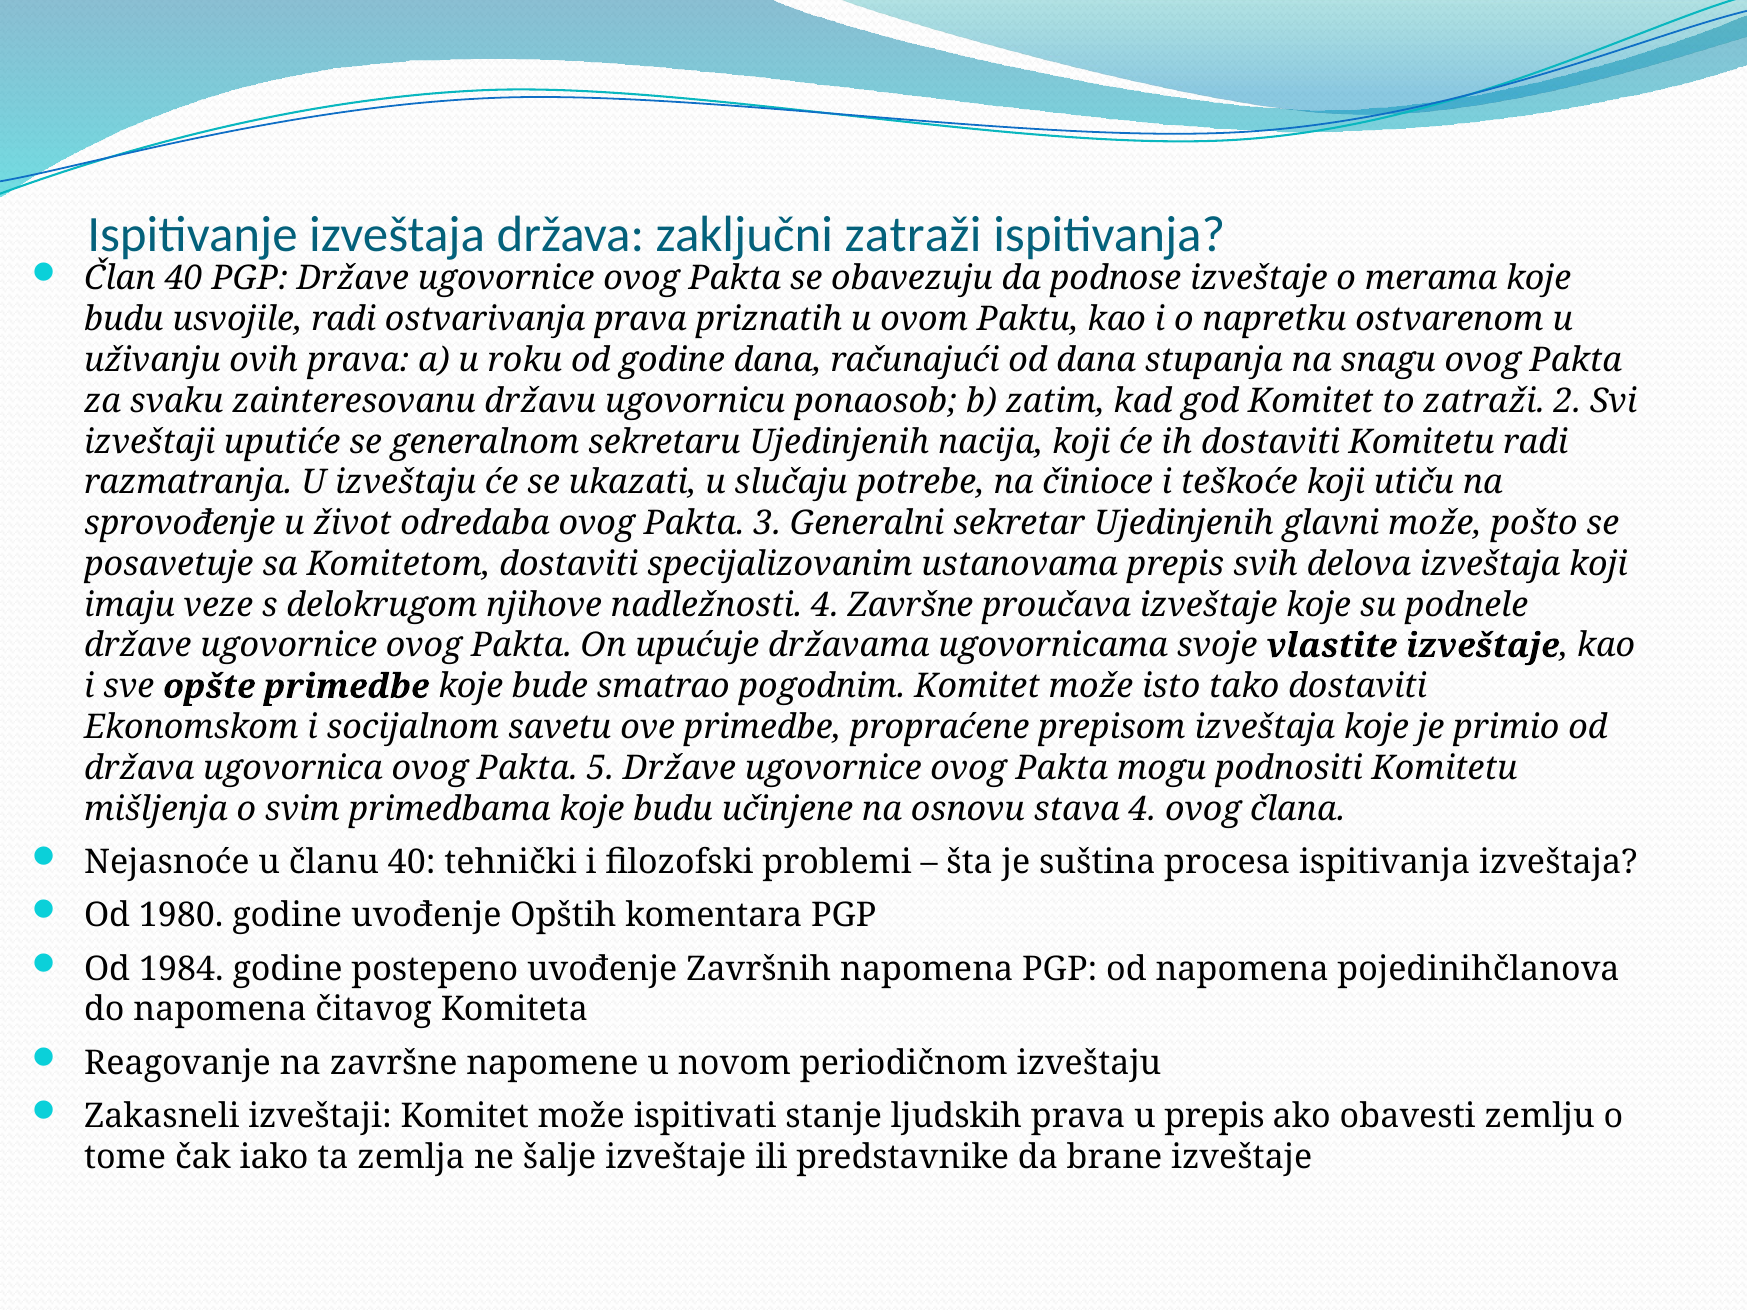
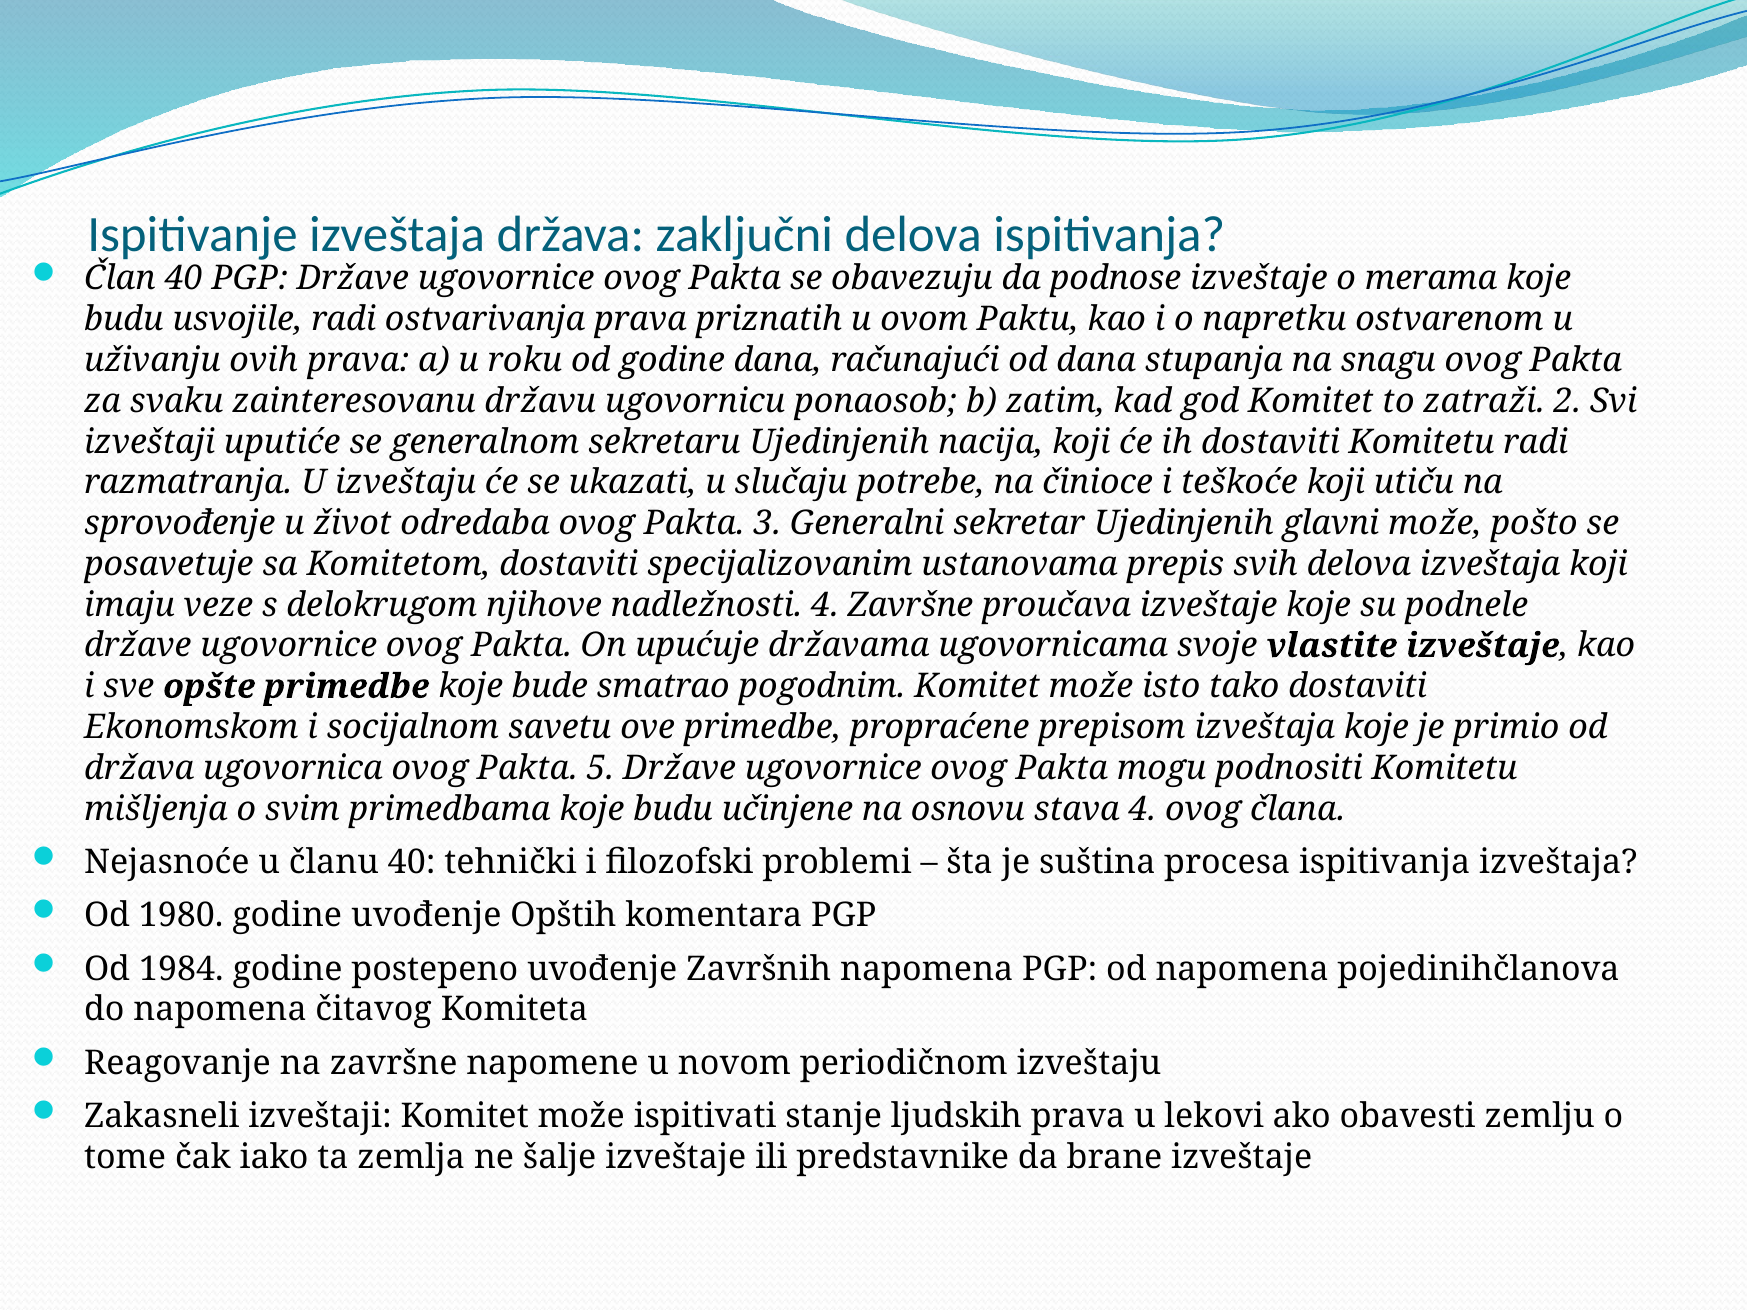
zaključni zatraži: zatraži -> delova
u prepis: prepis -> lekovi
